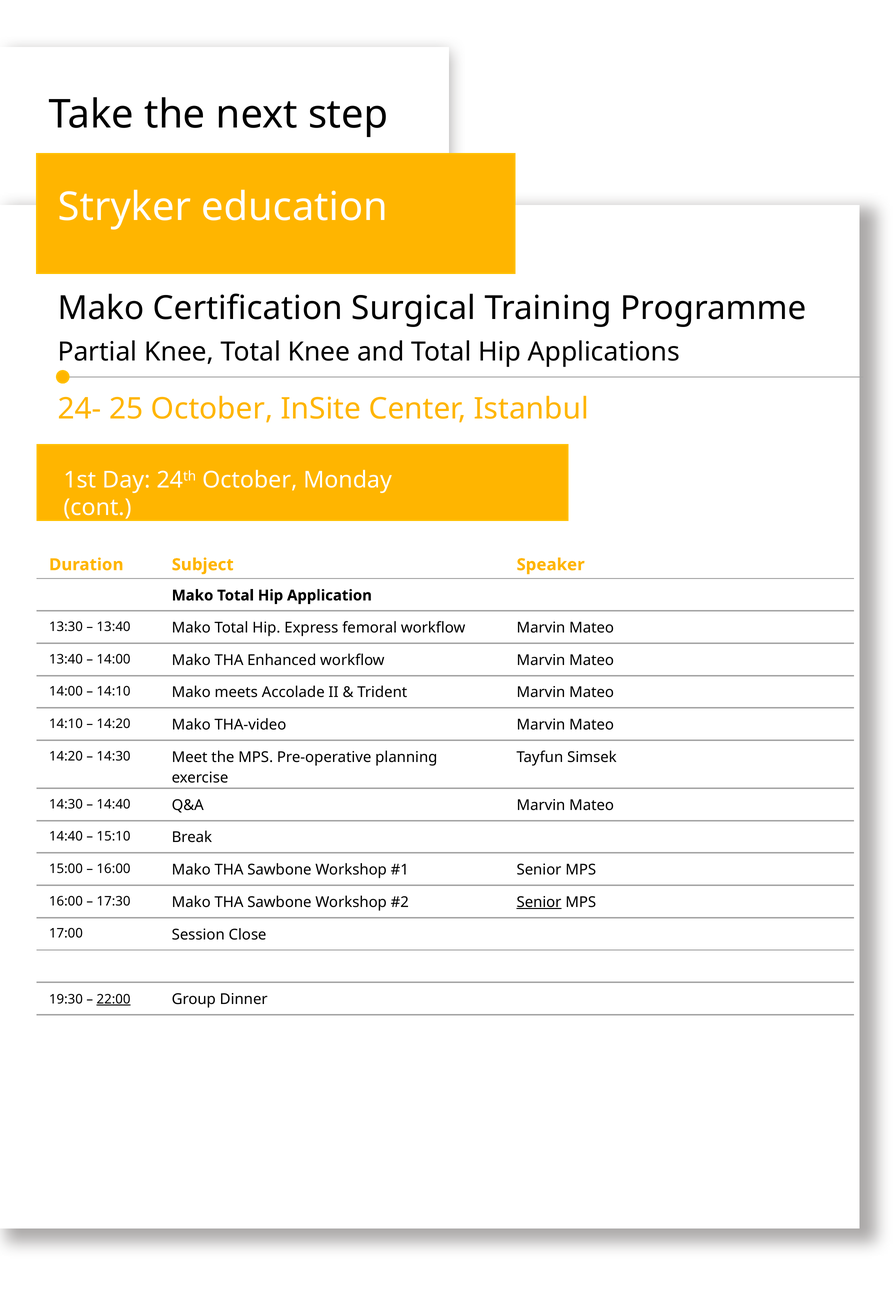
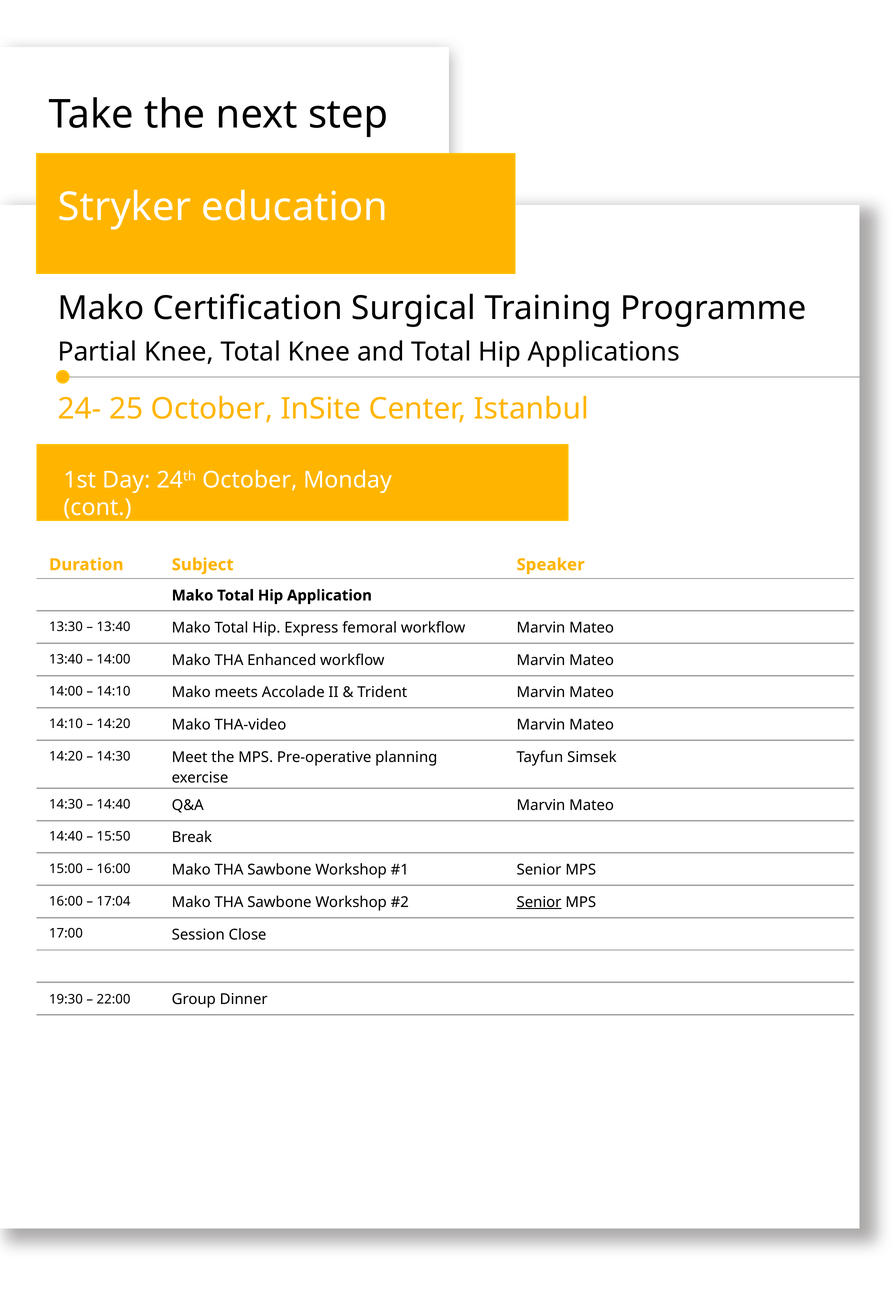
15:10: 15:10 -> 15:50
17:30: 17:30 -> 17:04
22:00 underline: present -> none
